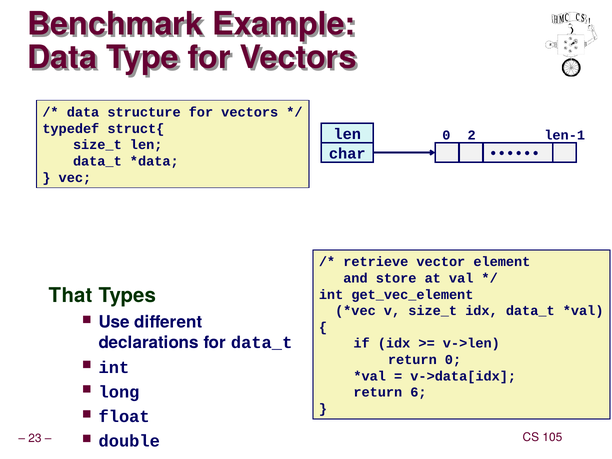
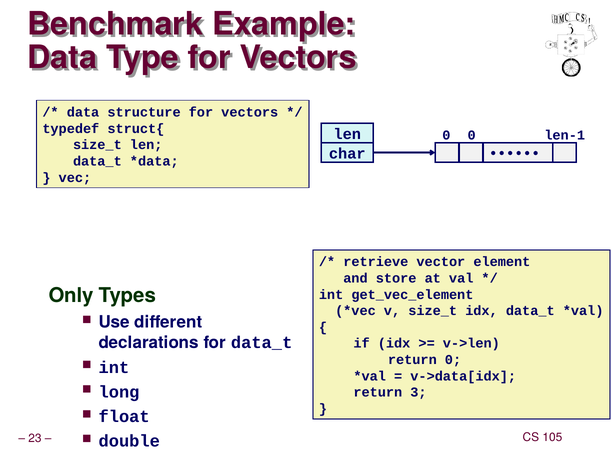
0 2: 2 -> 0
That: That -> Only
6: 6 -> 3
